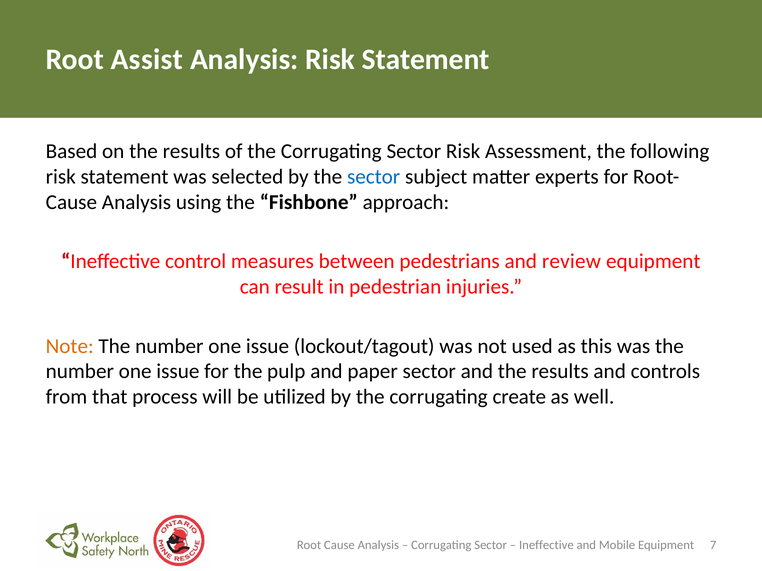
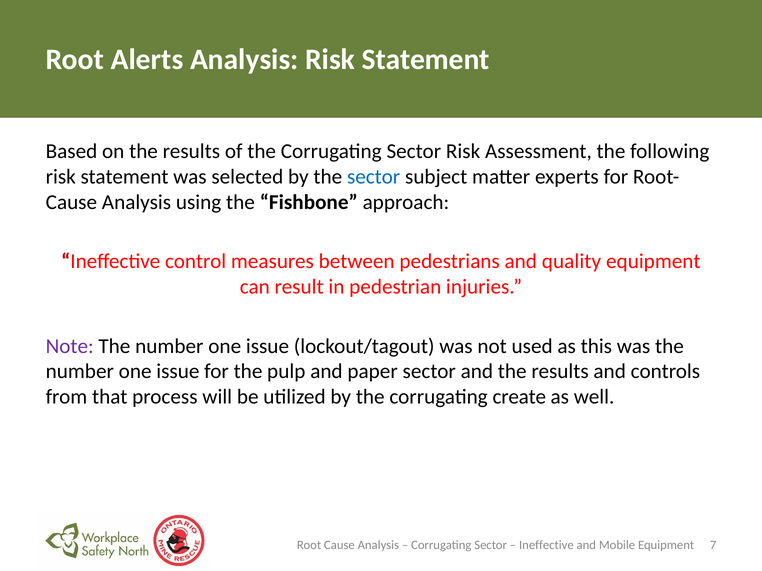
Assist: Assist -> Alerts
review: review -> quality
Note colour: orange -> purple
